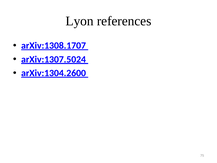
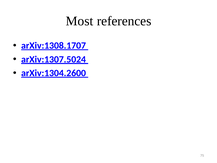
Lyon: Lyon -> Most
